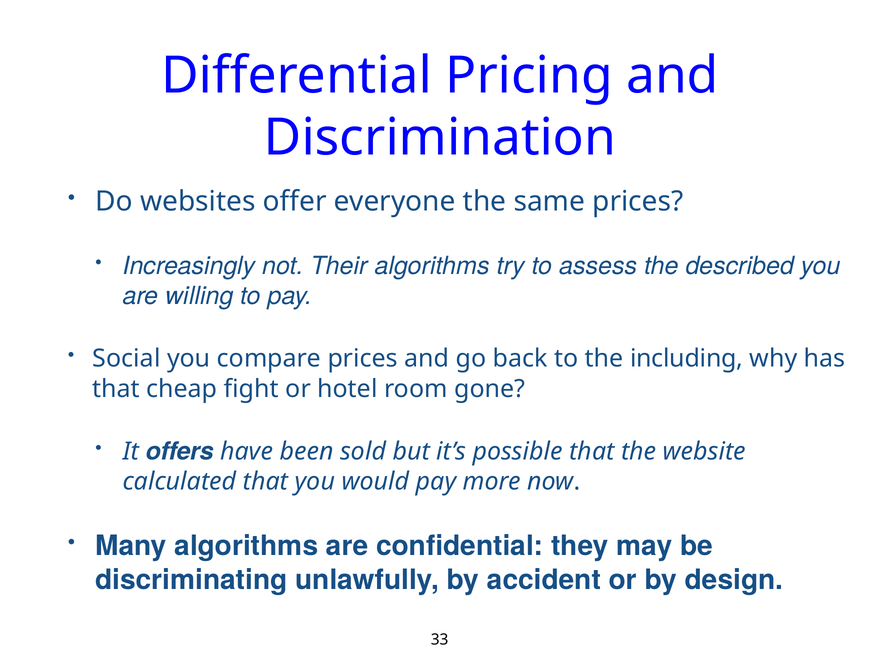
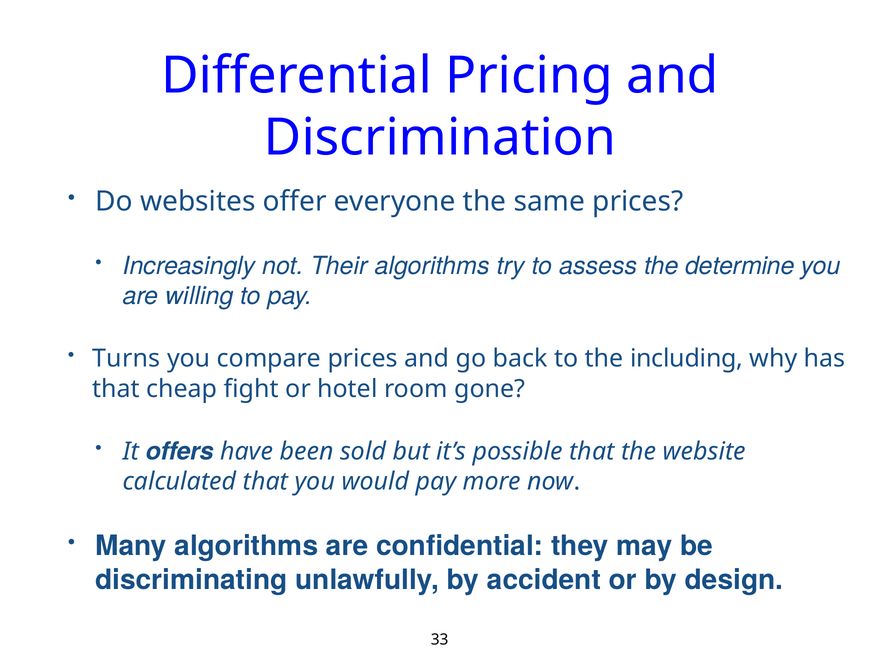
described: described -> determine
Social: Social -> Turns
